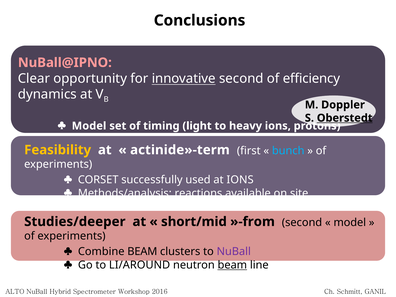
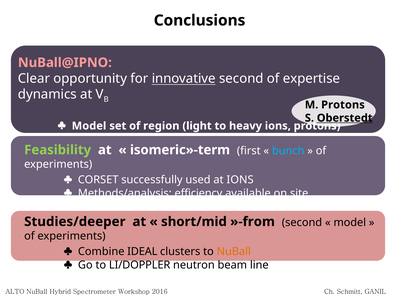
efficiency: efficiency -> expertise
M Doppler: Doppler -> Protons
timing: timing -> region
Feasibility colour: yellow -> light green
actinide»-term: actinide»-term -> isomeric»-term
reactions: reactions -> efficiency
Combine BEAM: BEAM -> IDEAL
NuBall at (234, 251) colour: purple -> orange
LI/AROUND: LI/AROUND -> LI/DOPPLER
beam at (232, 265) underline: present -> none
